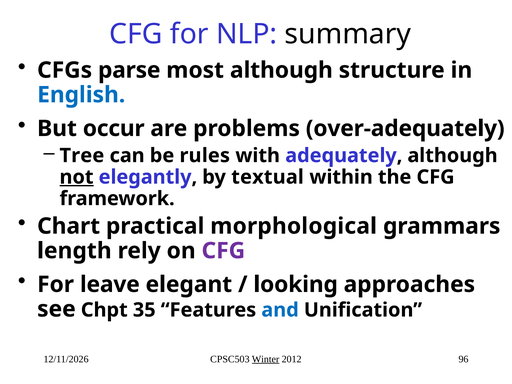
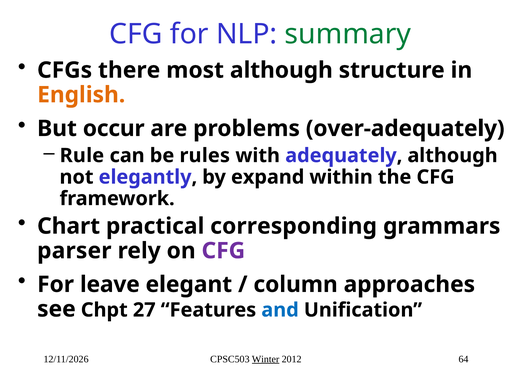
summary colour: black -> green
parse: parse -> there
English colour: blue -> orange
Tree: Tree -> Rule
not underline: present -> none
textual: textual -> expand
morphological: morphological -> corresponding
length: length -> parser
looking: looking -> column
35: 35 -> 27
96: 96 -> 64
